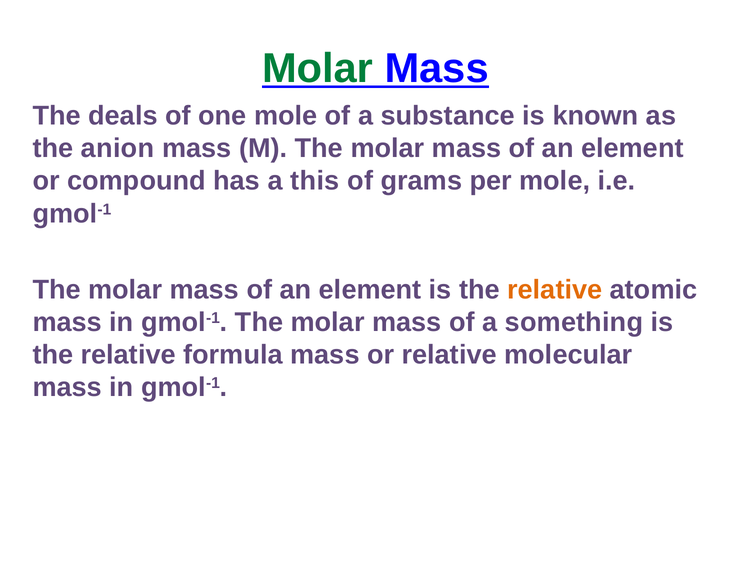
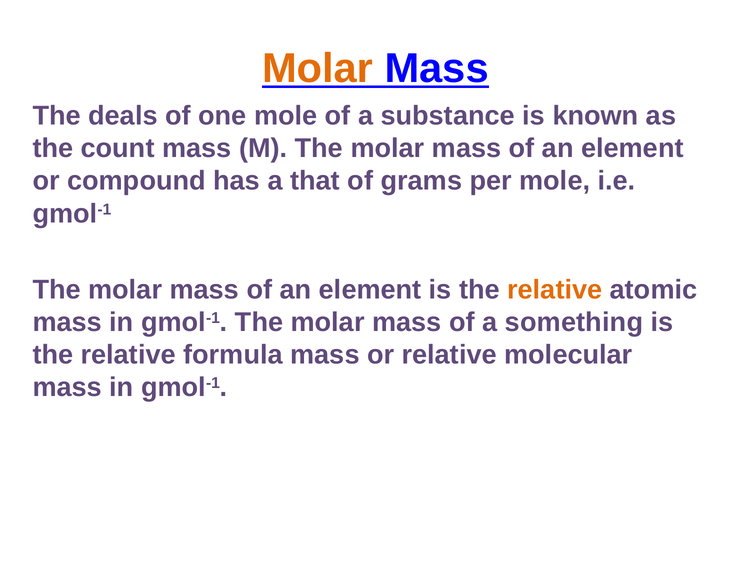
Molar at (318, 69) colour: green -> orange
anion: anion -> count
this: this -> that
